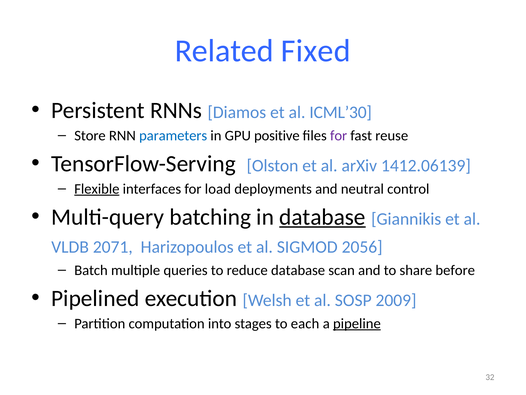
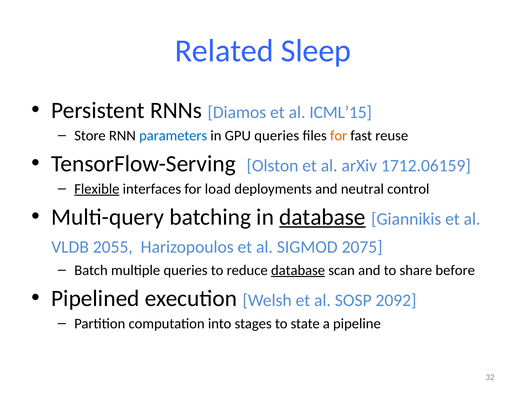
Fixed: Fixed -> Sleep
ICML’30: ICML’30 -> ICML’15
GPU positive: positive -> queries
for at (339, 135) colour: purple -> orange
1412.06139: 1412.06139 -> 1712.06159
2071: 2071 -> 2055
2056: 2056 -> 2075
database at (298, 270) underline: none -> present
2009: 2009 -> 2092
each: each -> state
pipeline underline: present -> none
